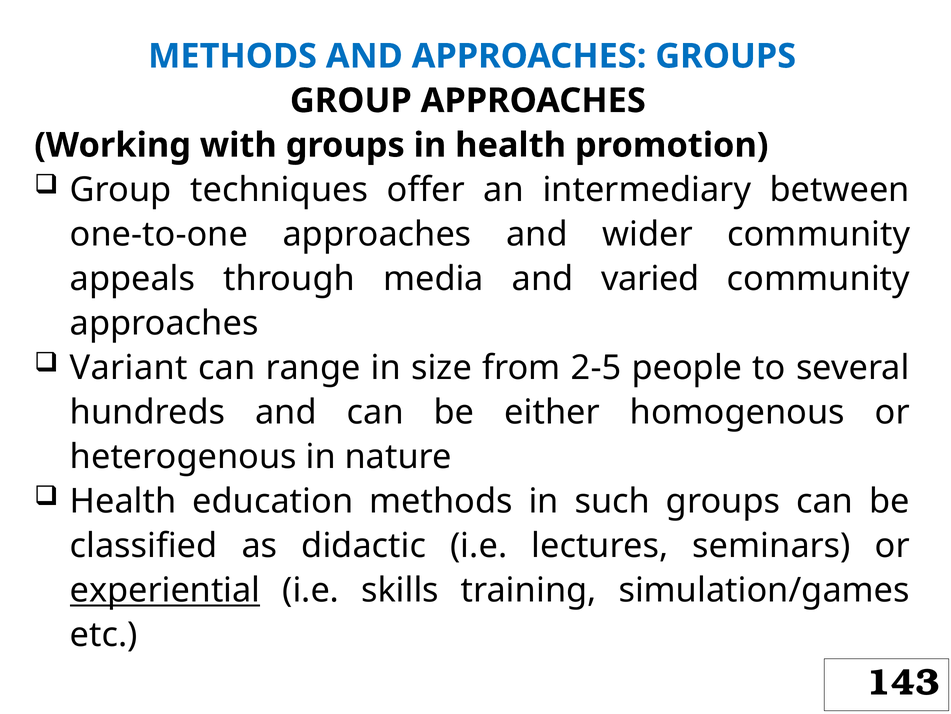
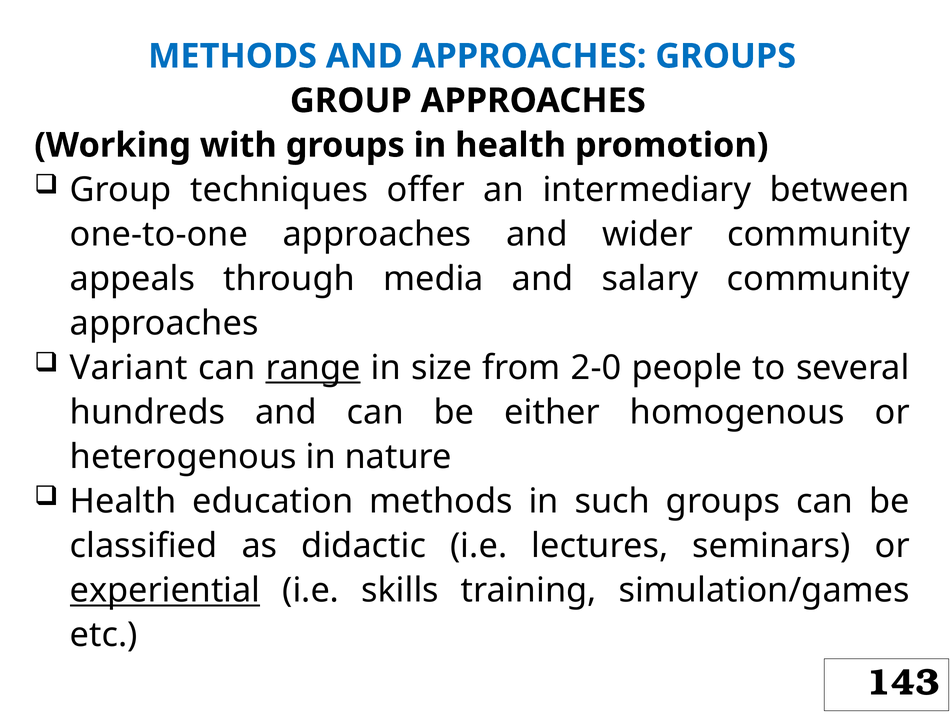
varied: varied -> salary
range underline: none -> present
2-5: 2-5 -> 2-0
